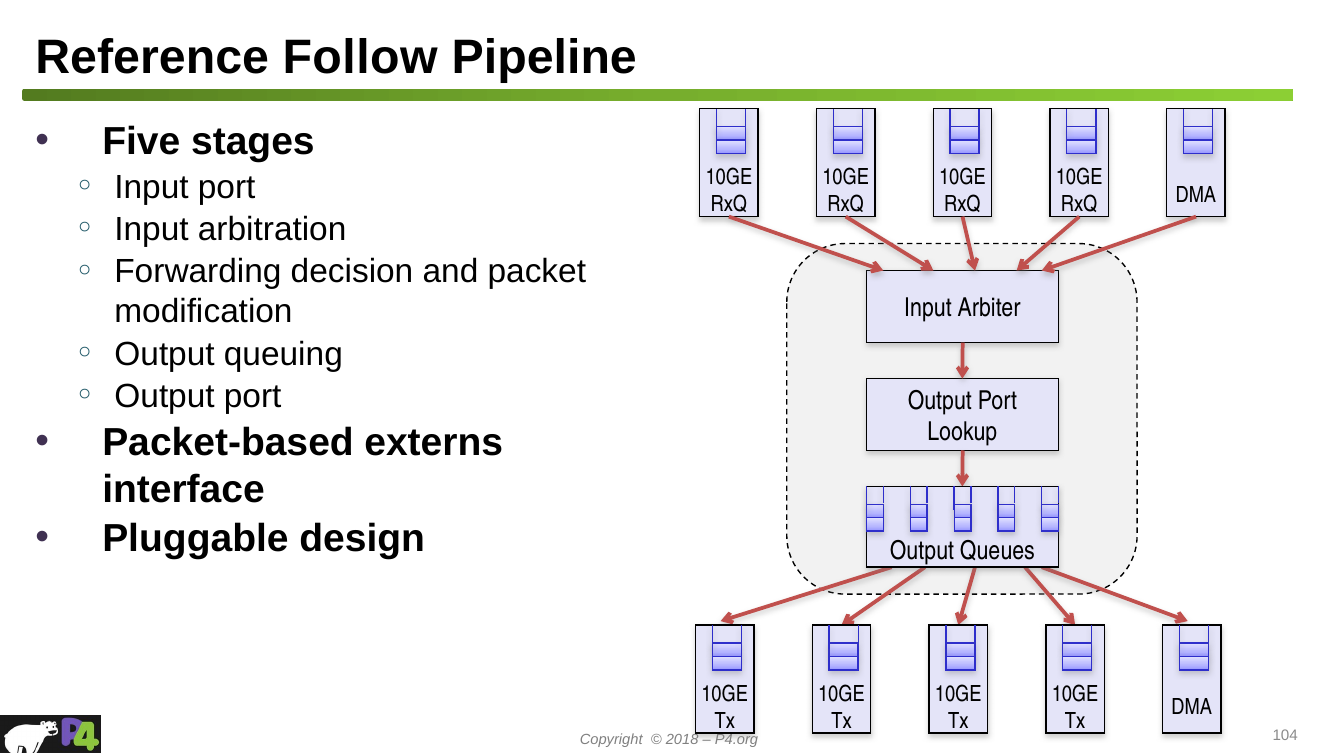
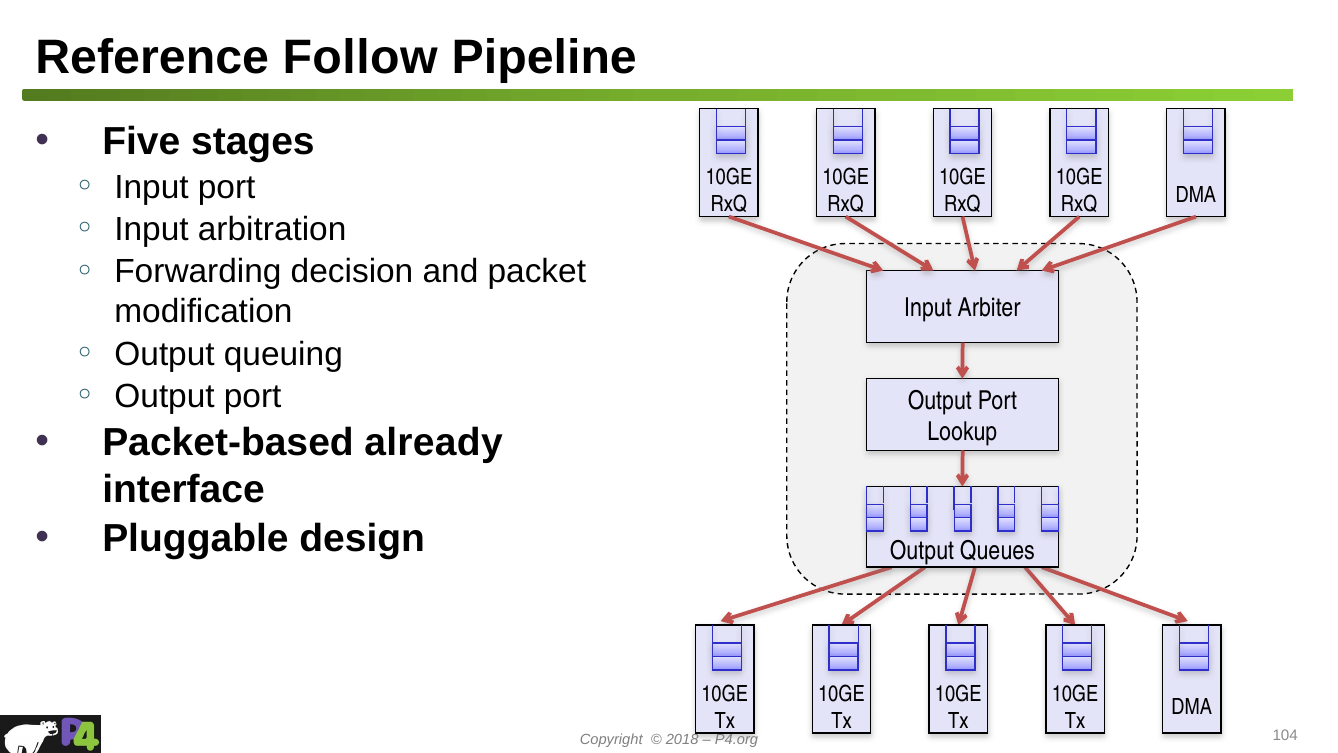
externs: externs -> already
